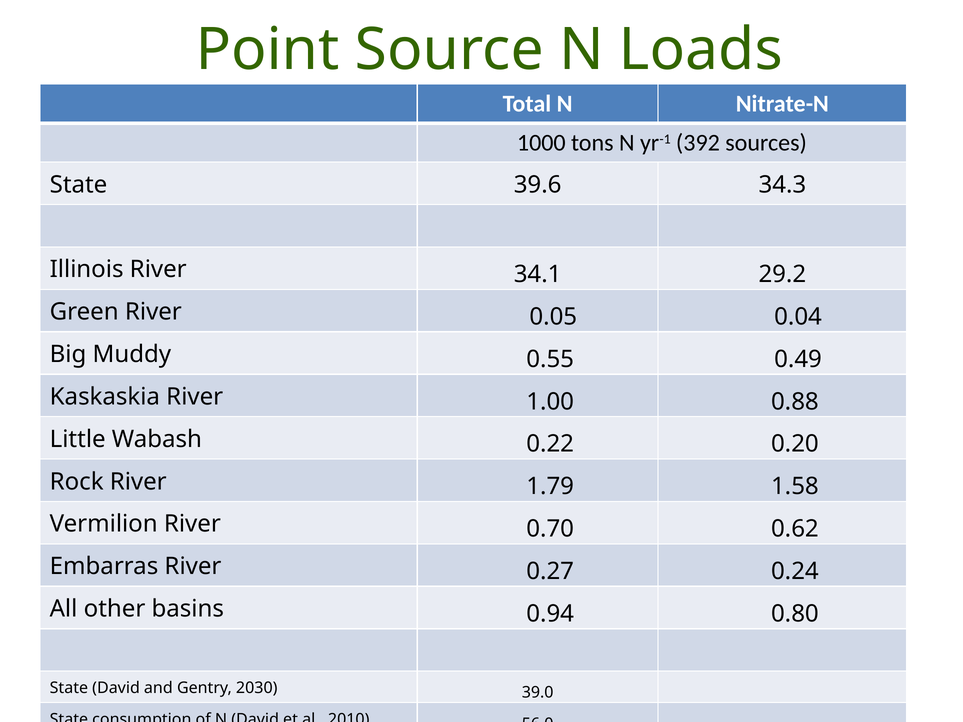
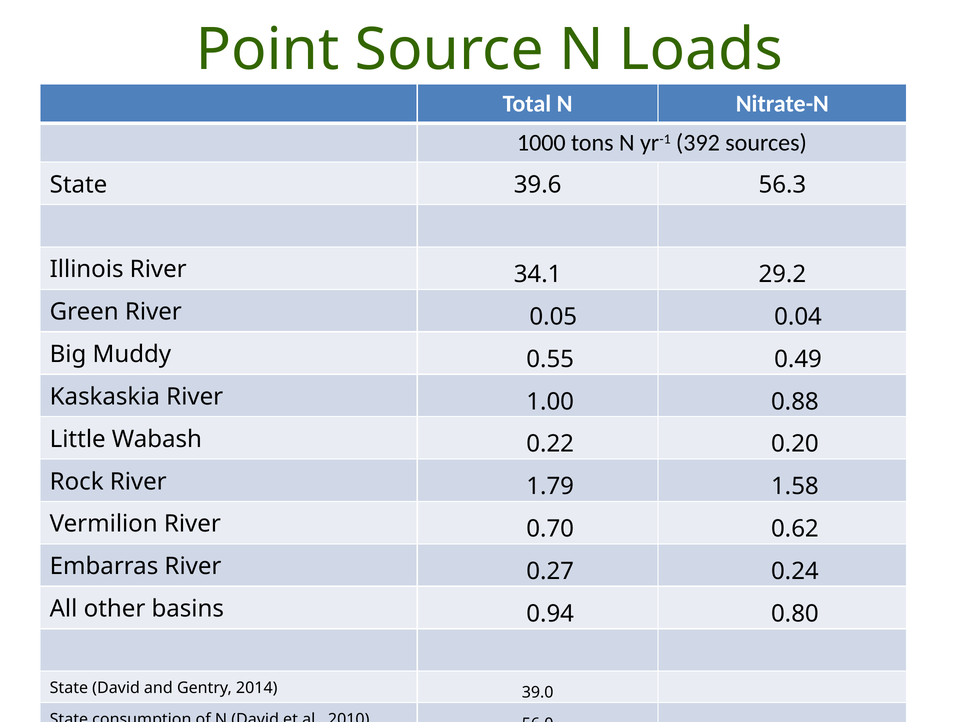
34.3: 34.3 -> 56.3
2030: 2030 -> 2014
